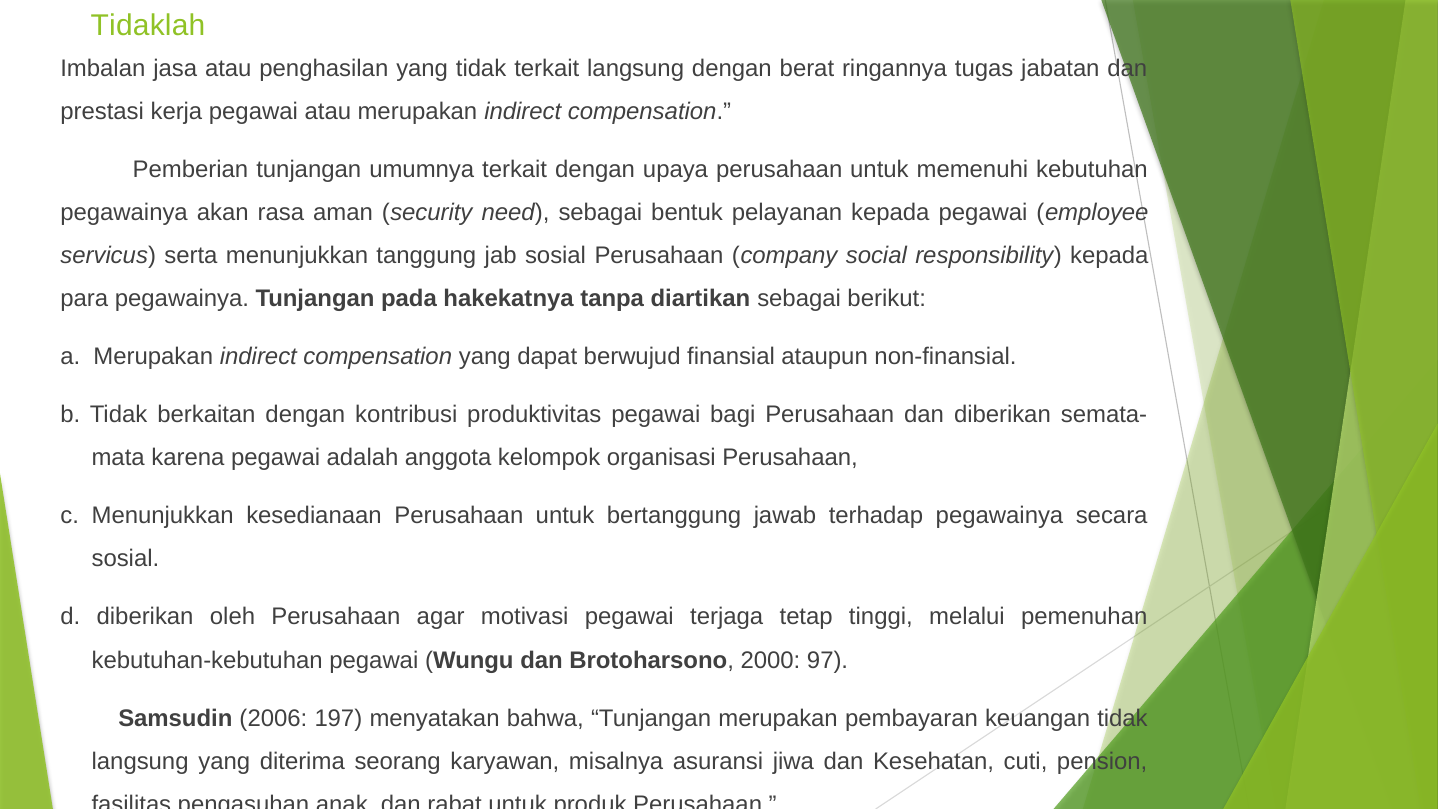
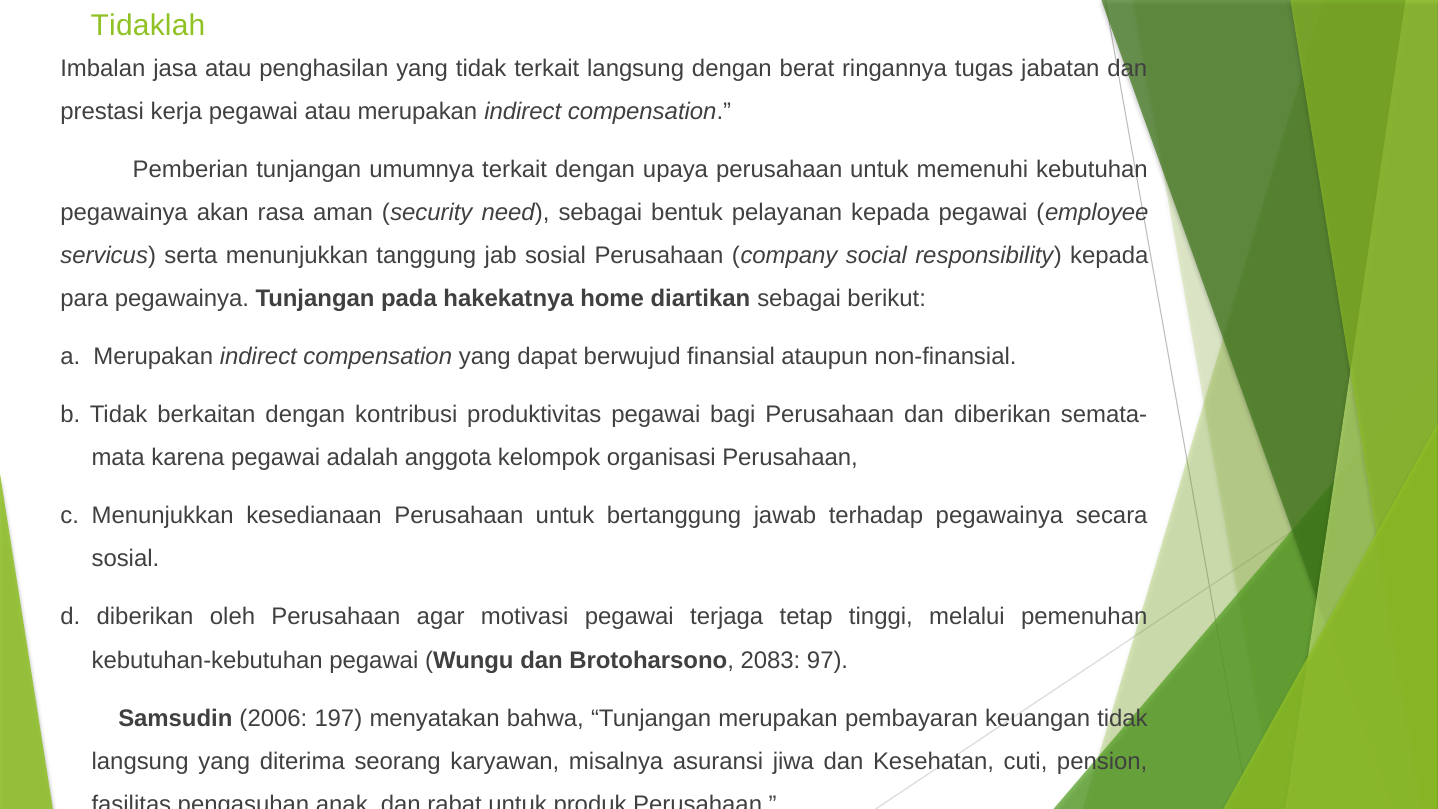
tanpa: tanpa -> home
2000: 2000 -> 2083
